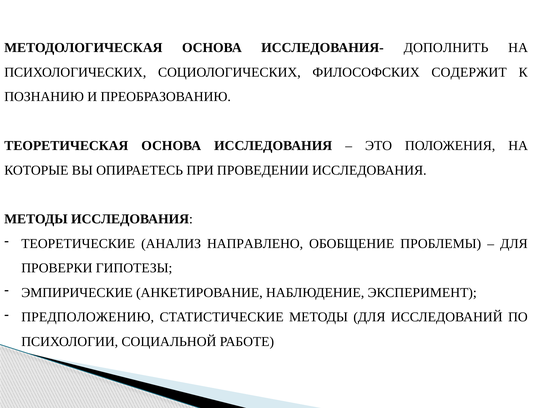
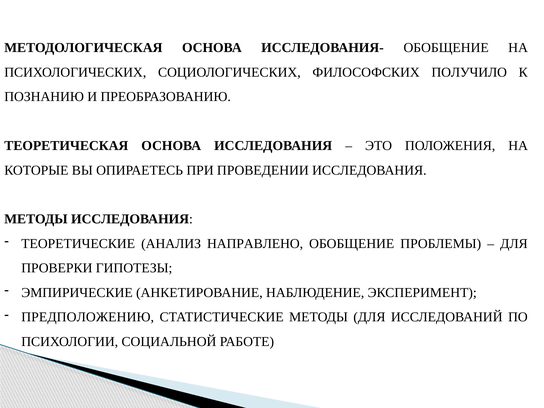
ИССЛЕДОВАНИЯ- ДОПОЛНИТЬ: ДОПОЛНИТЬ -> ОБОБЩЕНИЕ
СОДЕРЖИТ: СОДЕРЖИТ -> ПОЛУЧИЛО
